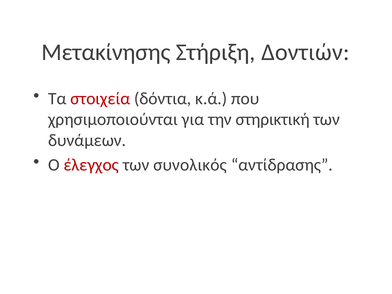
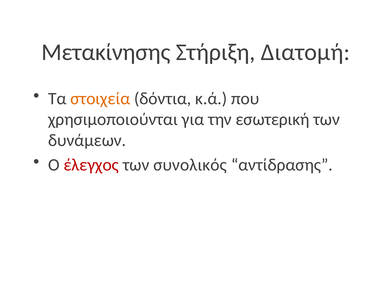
Δοντιών: Δοντιών -> Διατομή
στοιχεία colour: red -> orange
στηρικτική: στηρικτική -> εσωτερική
